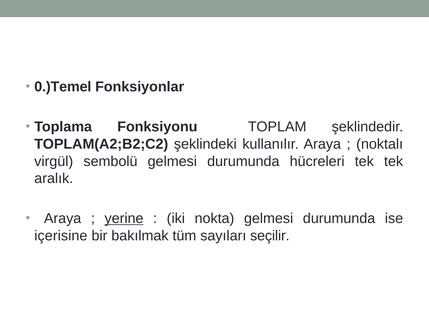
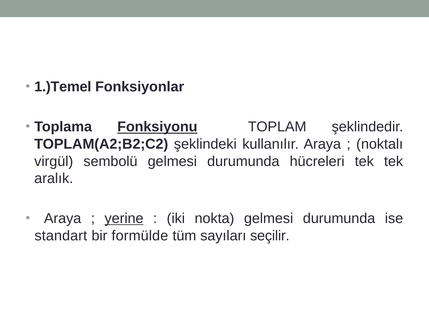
0.)Temel: 0.)Temel -> 1.)Temel
Fonksiyonu underline: none -> present
içerisine: içerisine -> standart
bakılmak: bakılmak -> formülde
